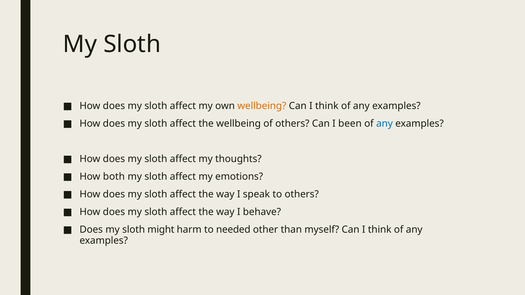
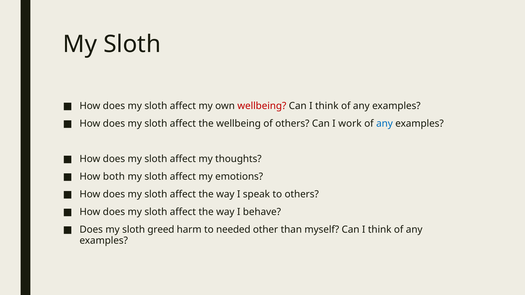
wellbeing at (262, 106) colour: orange -> red
been: been -> work
might: might -> greed
